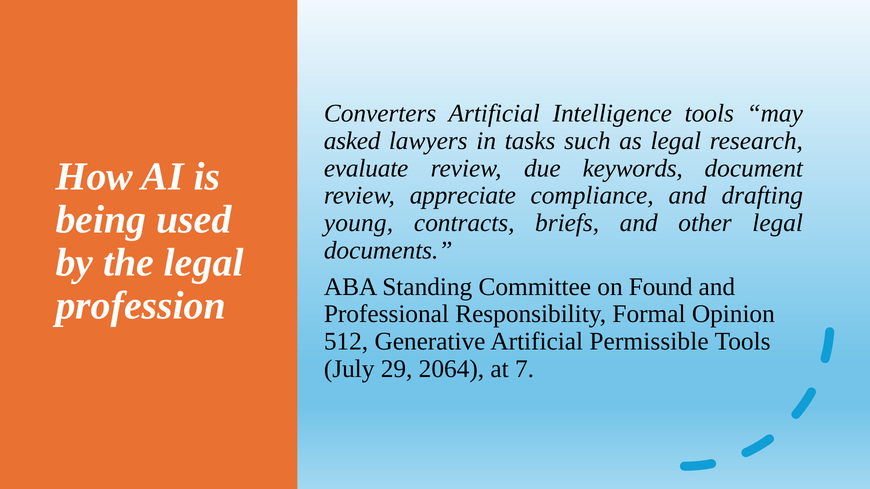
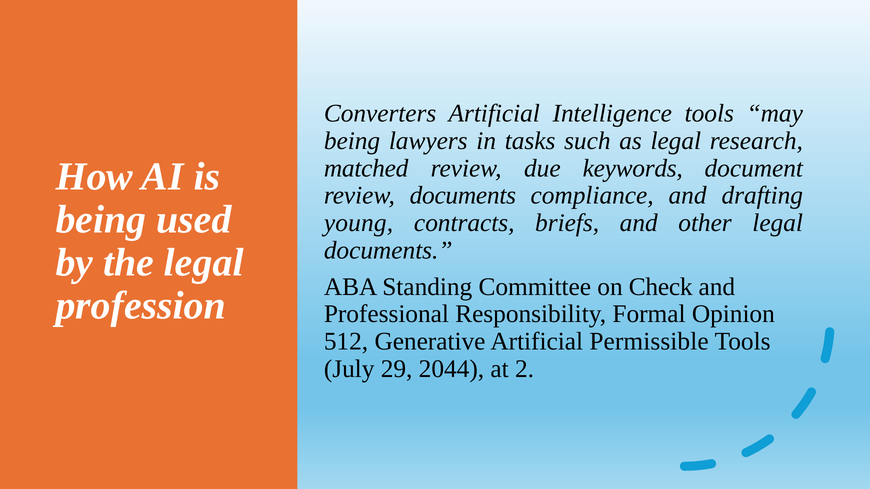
asked at (352, 141): asked -> being
evaluate: evaluate -> matched
review appreciate: appreciate -> documents
Found: Found -> Check
2064: 2064 -> 2044
7: 7 -> 2
